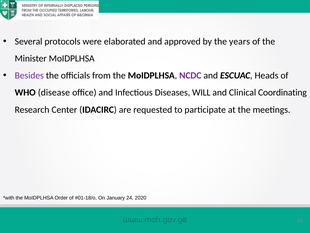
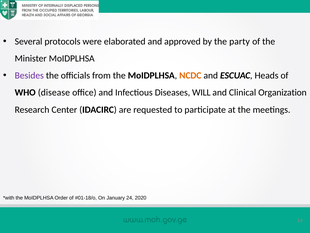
years: years -> party
NCDC colour: purple -> orange
Coordinating: Coordinating -> Organization
